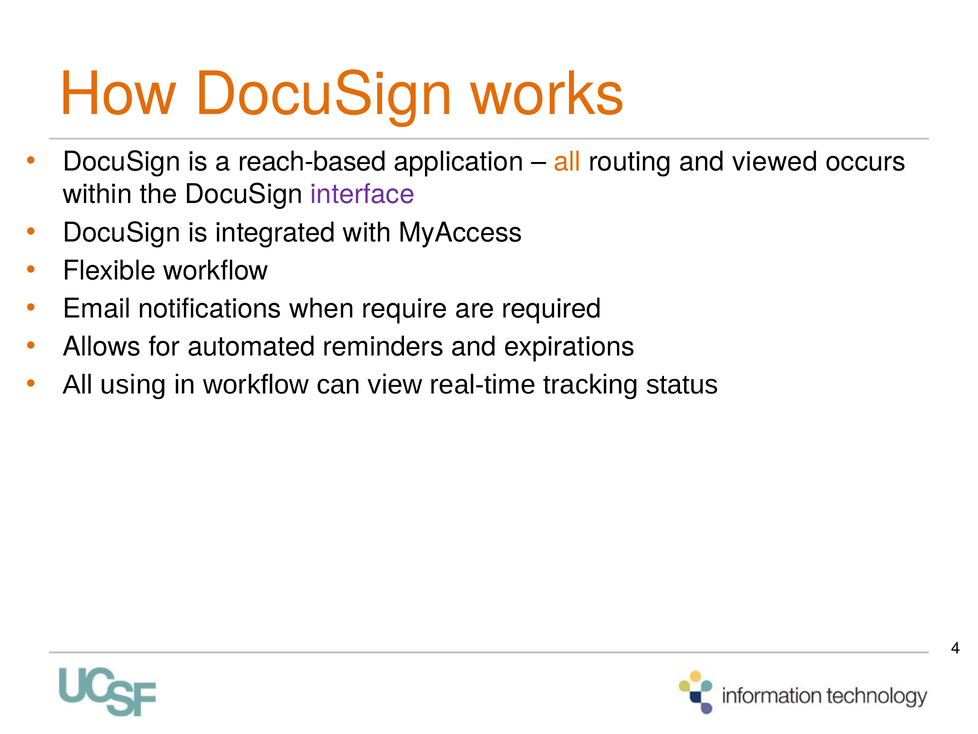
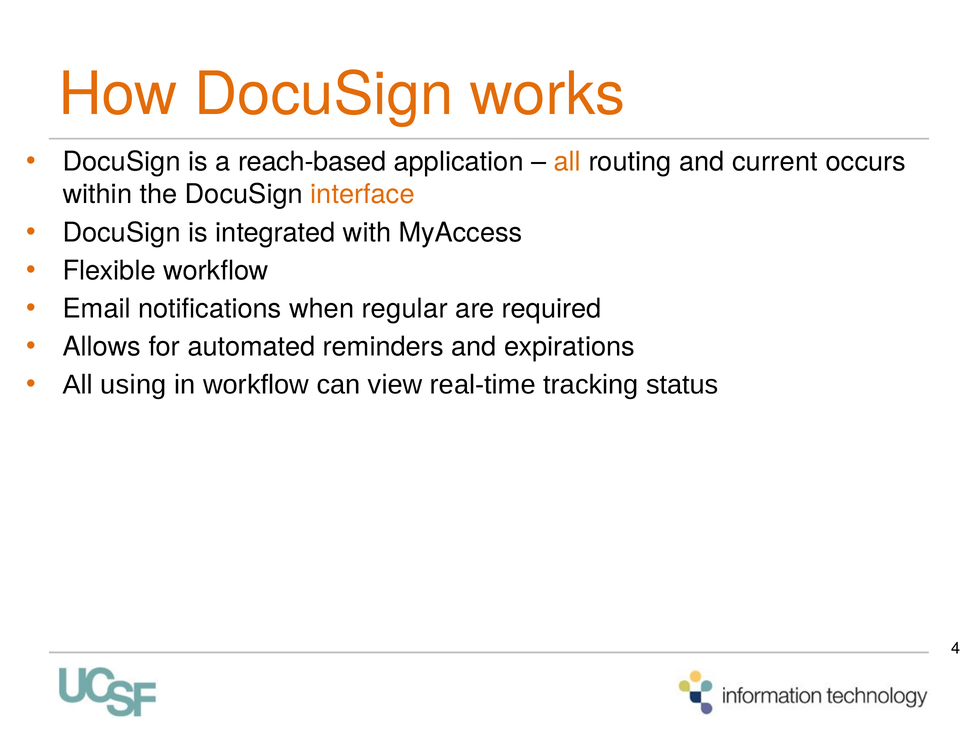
viewed: viewed -> current
interface colour: purple -> orange
require: require -> regular
